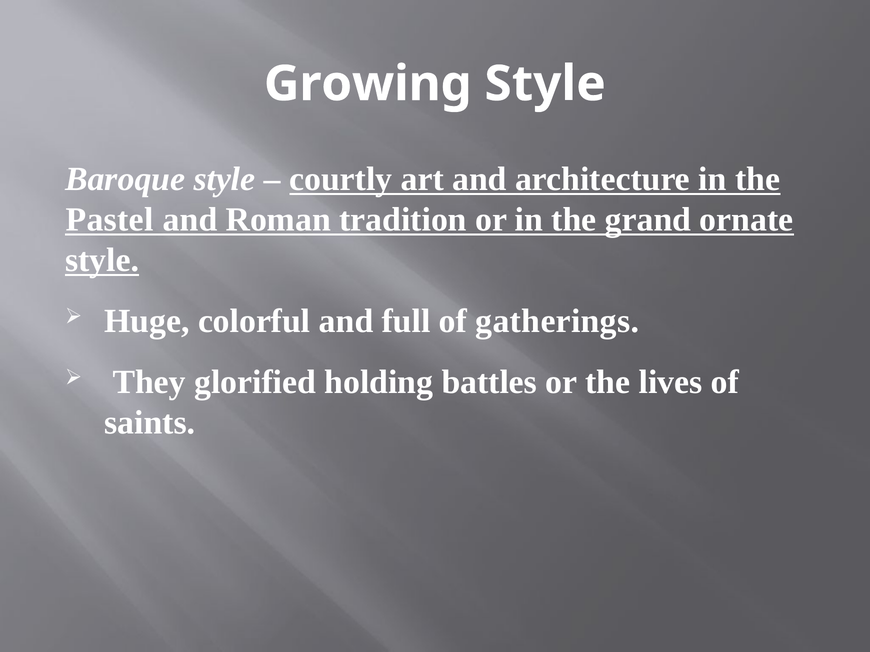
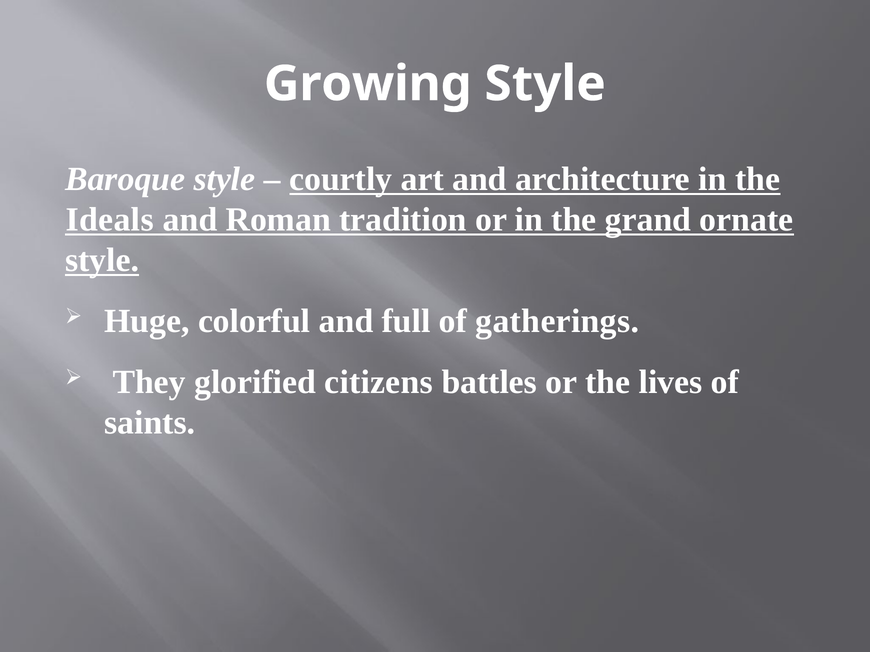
Pastel: Pastel -> Ideals
holding: holding -> citizens
